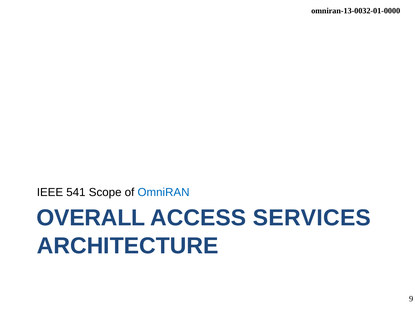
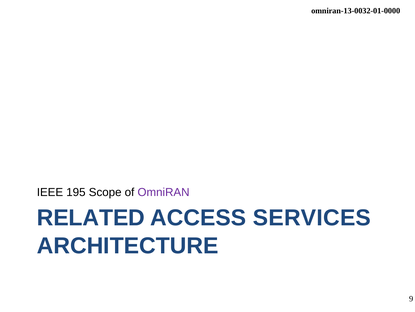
541: 541 -> 195
OmniRAN colour: blue -> purple
OVERALL: OVERALL -> RELATED
